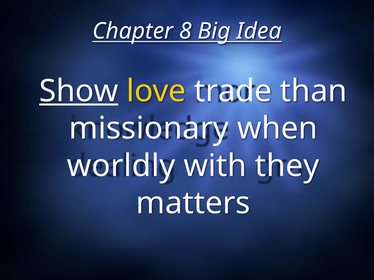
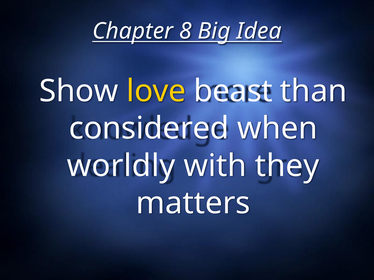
Show underline: present -> none
trade: trade -> beast
missionary: missionary -> considered
